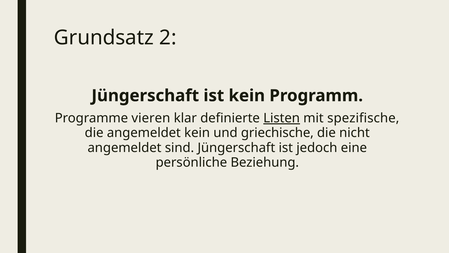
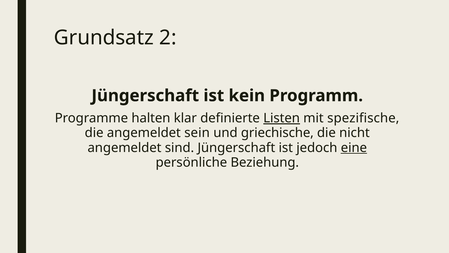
vieren: vieren -> halten
angemeldet kein: kein -> sein
eine underline: none -> present
